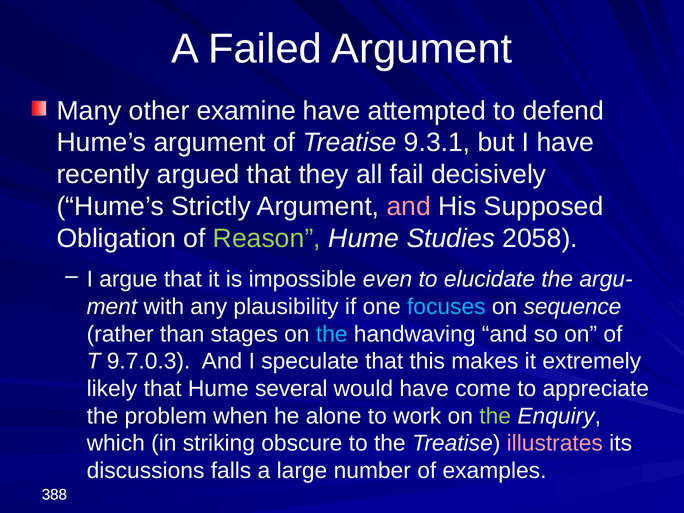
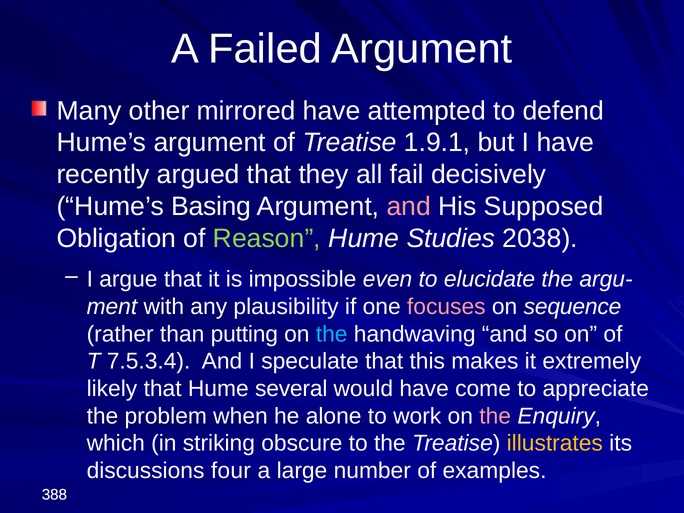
examine: examine -> mirrored
9.3.1: 9.3.1 -> 1.9.1
Strictly: Strictly -> Basing
2058: 2058 -> 2038
focuses colour: light blue -> pink
stages: stages -> putting
9.7.0.3: 9.7.0.3 -> 7.5.3.4
the at (495, 416) colour: light green -> pink
illustrates colour: pink -> yellow
falls: falls -> four
